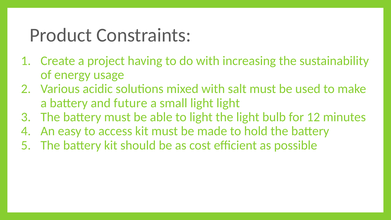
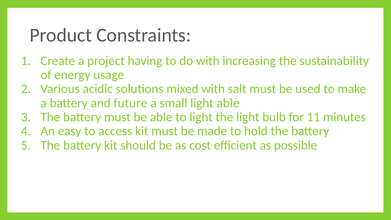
light light: light -> able
12: 12 -> 11
